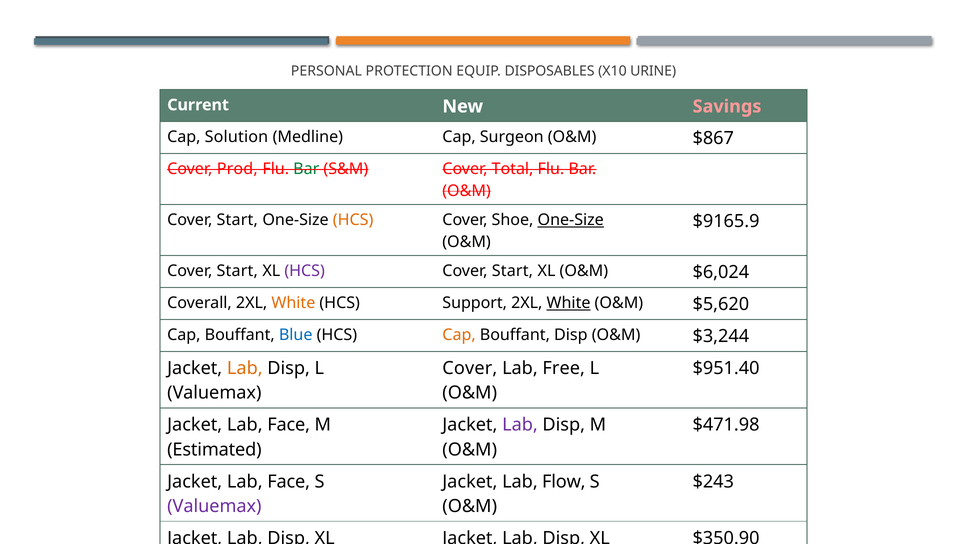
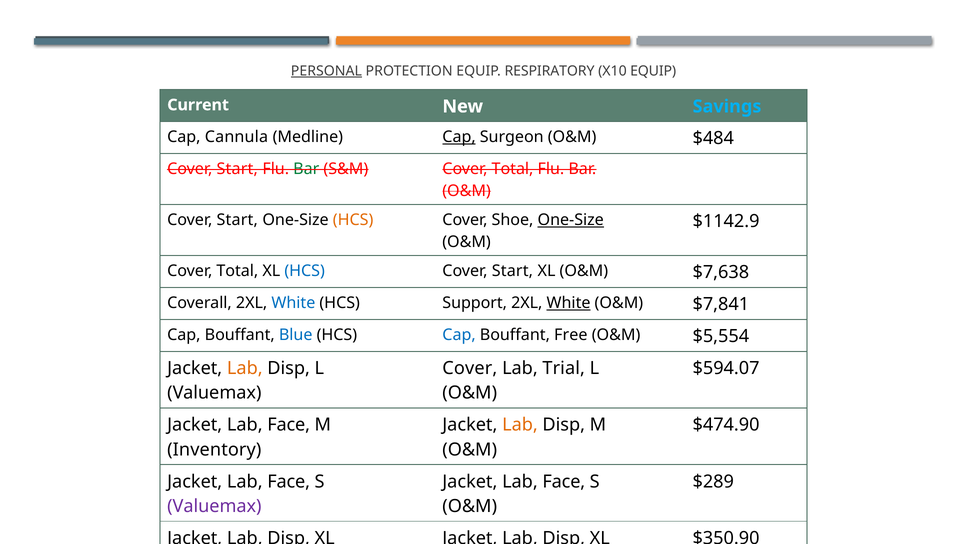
PERSONAL underline: none -> present
DISPOSABLES: DISPOSABLES -> RESPIRATORY
X10 URINE: URINE -> EQUIP
Savings at (727, 106) colour: pink -> light blue
Solution: Solution -> Cannula
Cap at (459, 137) underline: none -> present
$867: $867 -> $484
Prod at (237, 169): Prod -> Start
$9165.9: $9165.9 -> $1142.9
Start at (237, 271): Start -> Total
HCS at (305, 271) colour: purple -> blue
$6,024: $6,024 -> $7,638
White at (293, 303) colour: orange -> blue
$5,620: $5,620 -> $7,841
Cap at (459, 335) colour: orange -> blue
Bouffant Disp: Disp -> Free
$3,244: $3,244 -> $5,554
Free: Free -> Trial
$951.40: $951.40 -> $594.07
Lab at (520, 425) colour: purple -> orange
$471.98: $471.98 -> $474.90
Estimated: Estimated -> Inventory
Flow at (564, 481): Flow -> Face
$243: $243 -> $289
